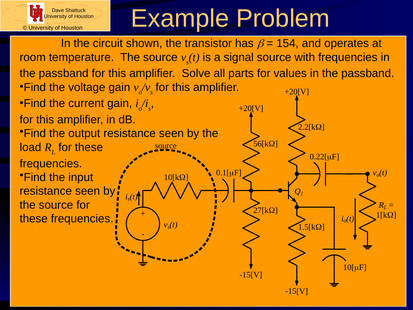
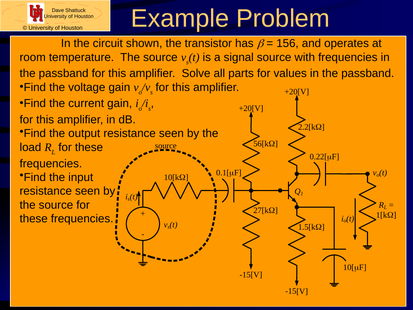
154: 154 -> 156
